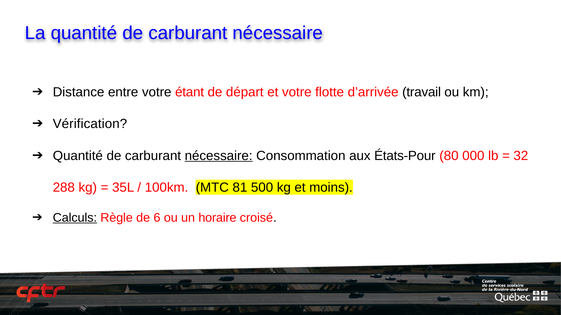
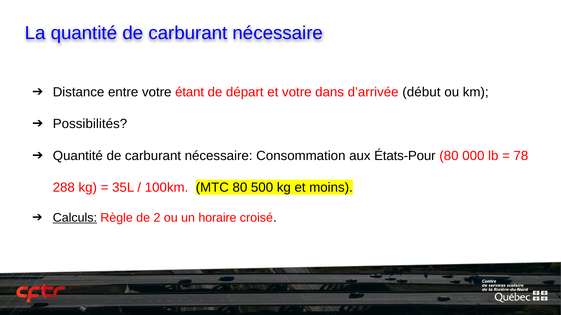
flotte: flotte -> dans
travail: travail -> début
Vérification: Vérification -> Possibilités
nécessaire at (219, 156) underline: present -> none
32: 32 -> 78
MTC 81: 81 -> 80
6: 6 -> 2
